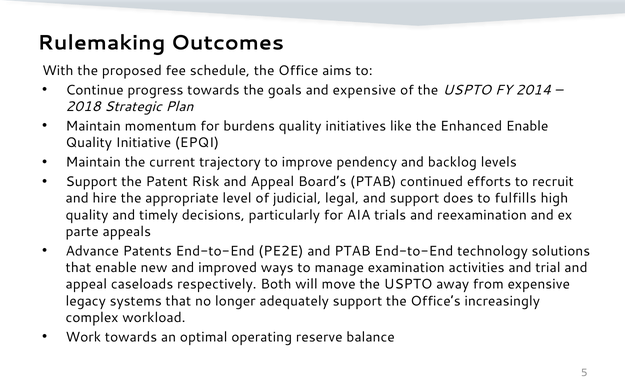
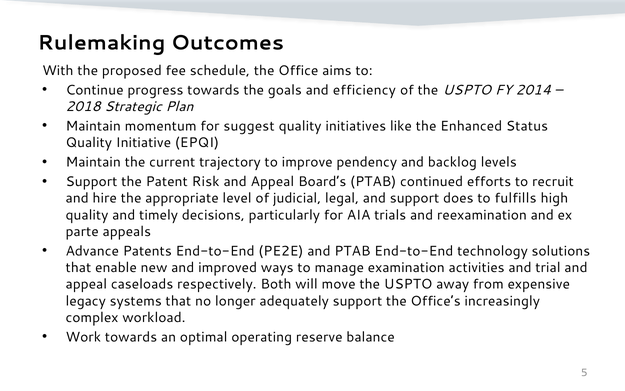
and expensive: expensive -> efficiency
burdens: burdens -> suggest
Enhanced Enable: Enable -> Status
